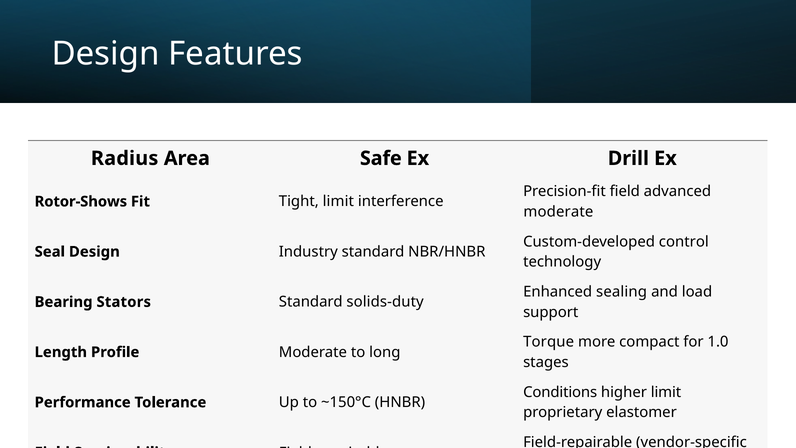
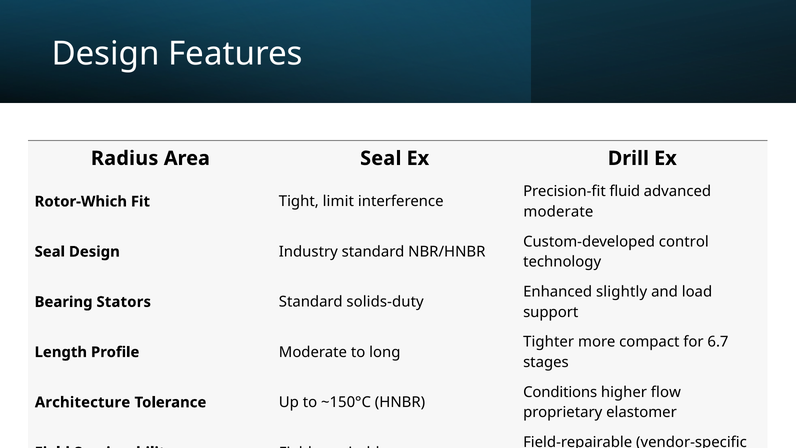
Area Safe: Safe -> Seal
Precision-fit field: field -> fluid
Rotor-Shows: Rotor-Shows -> Rotor-Which
sealing: sealing -> slightly
Torque: Torque -> Tighter
1.0: 1.0 -> 6.7
higher limit: limit -> flow
Performance: Performance -> Architecture
